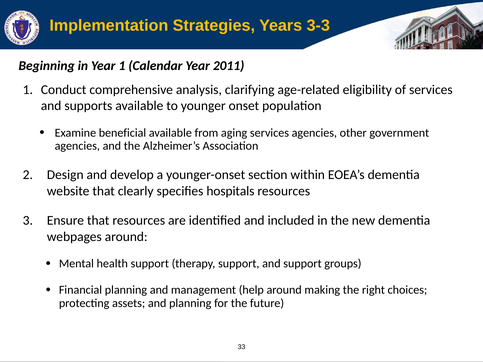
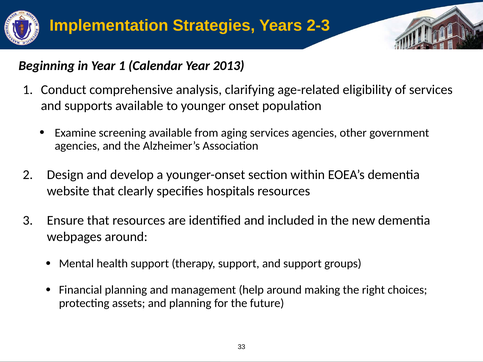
3-3: 3-3 -> 2-3
2011: 2011 -> 2013
beneficial: beneficial -> screening
